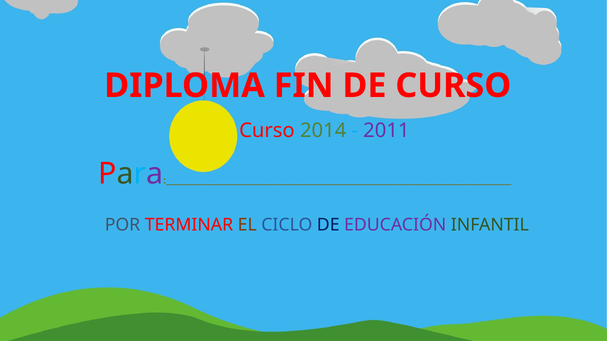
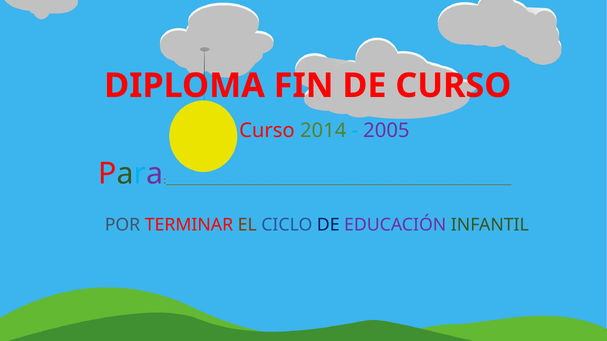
2011: 2011 -> 2005
